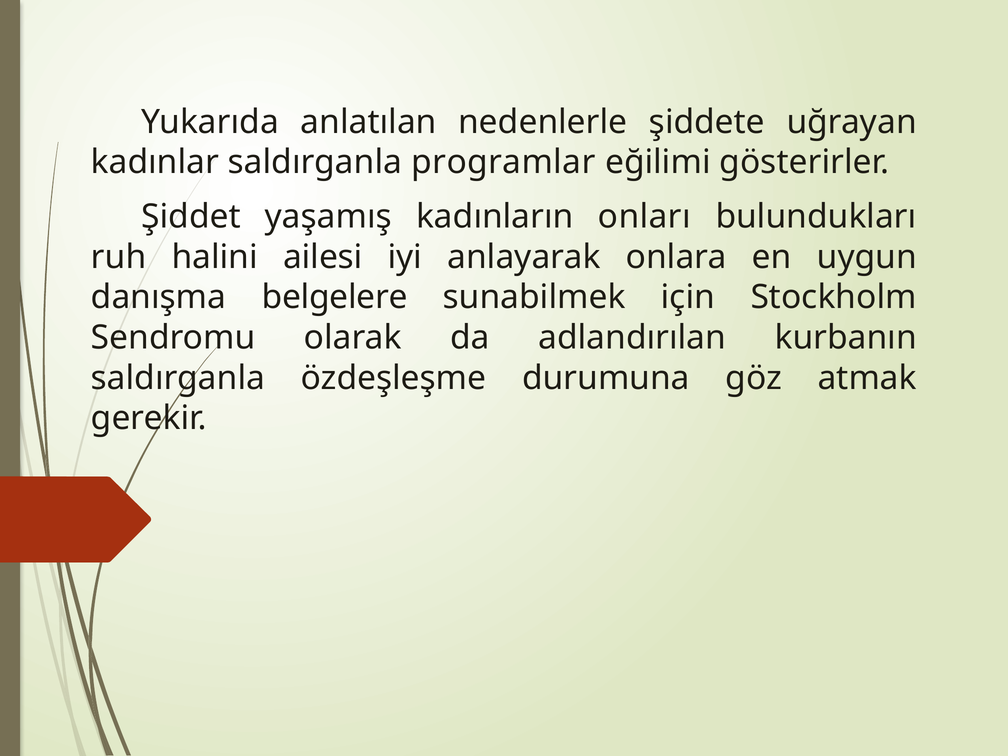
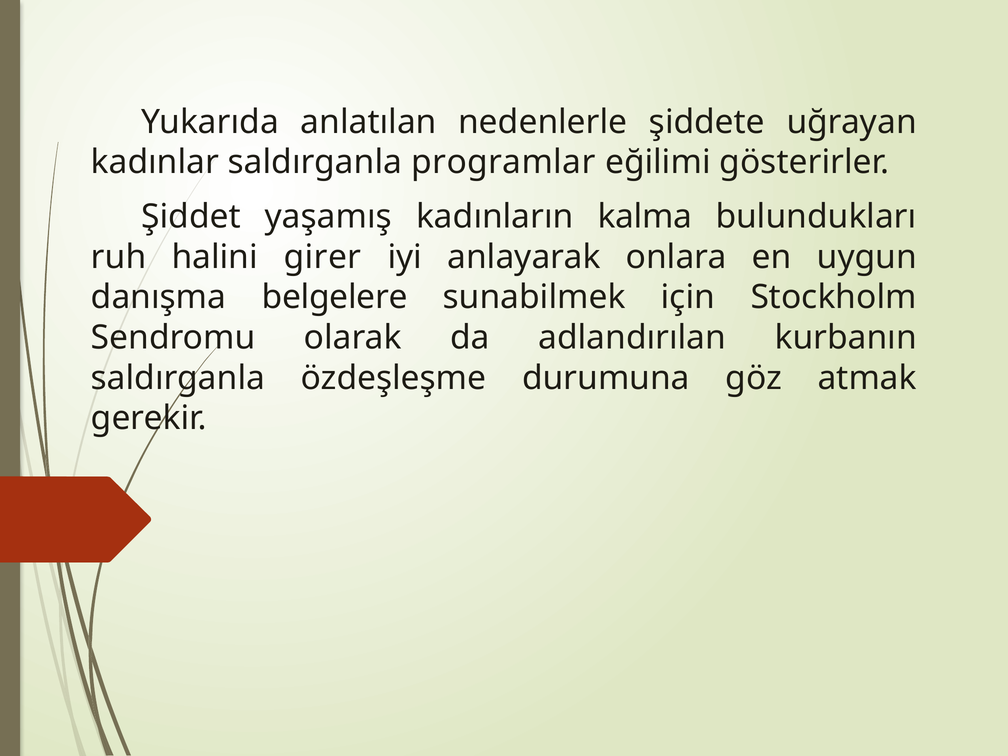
onları: onları -> kalma
ailesi: ailesi -> girer
